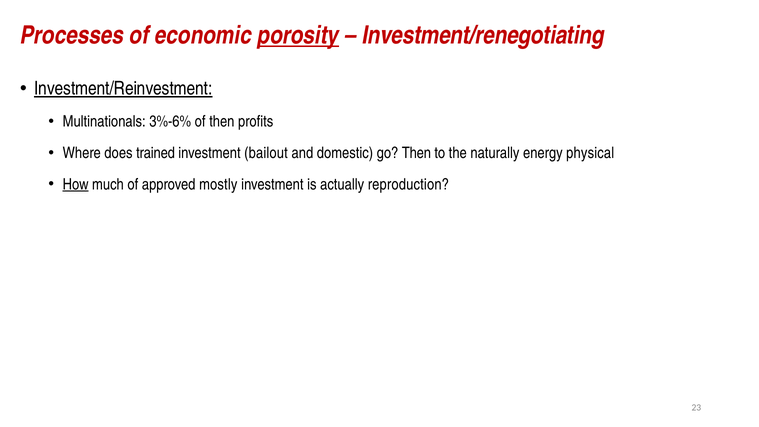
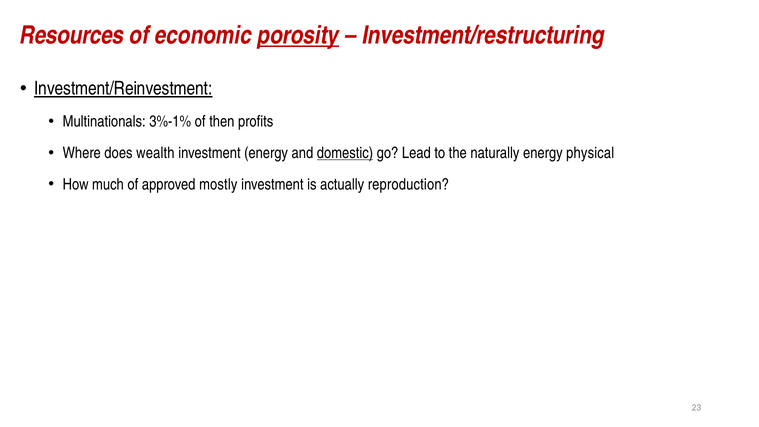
Processes: Processes -> Resources
Investment/renegotiating: Investment/renegotiating -> Investment/restructuring
3%-6%: 3%-6% -> 3%-1%
trained: trained -> wealth
investment bailout: bailout -> energy
domestic underline: none -> present
go Then: Then -> Lead
How underline: present -> none
